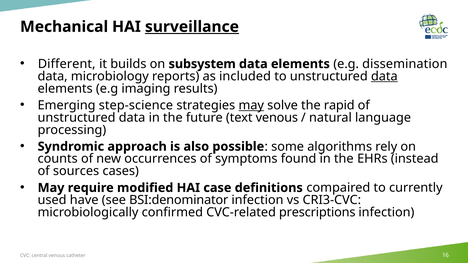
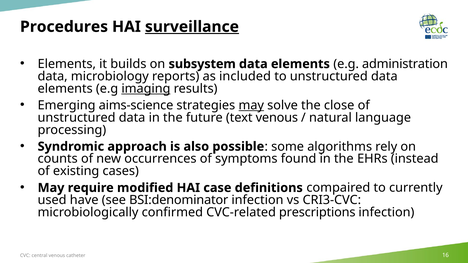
Mechanical: Mechanical -> Procedures
Different at (67, 64): Different -> Elements
dissemination: dissemination -> administration
data at (384, 76) underline: present -> none
imaging underline: none -> present
step-science: step-science -> aims-science
rapid: rapid -> close
sources: sources -> existing
